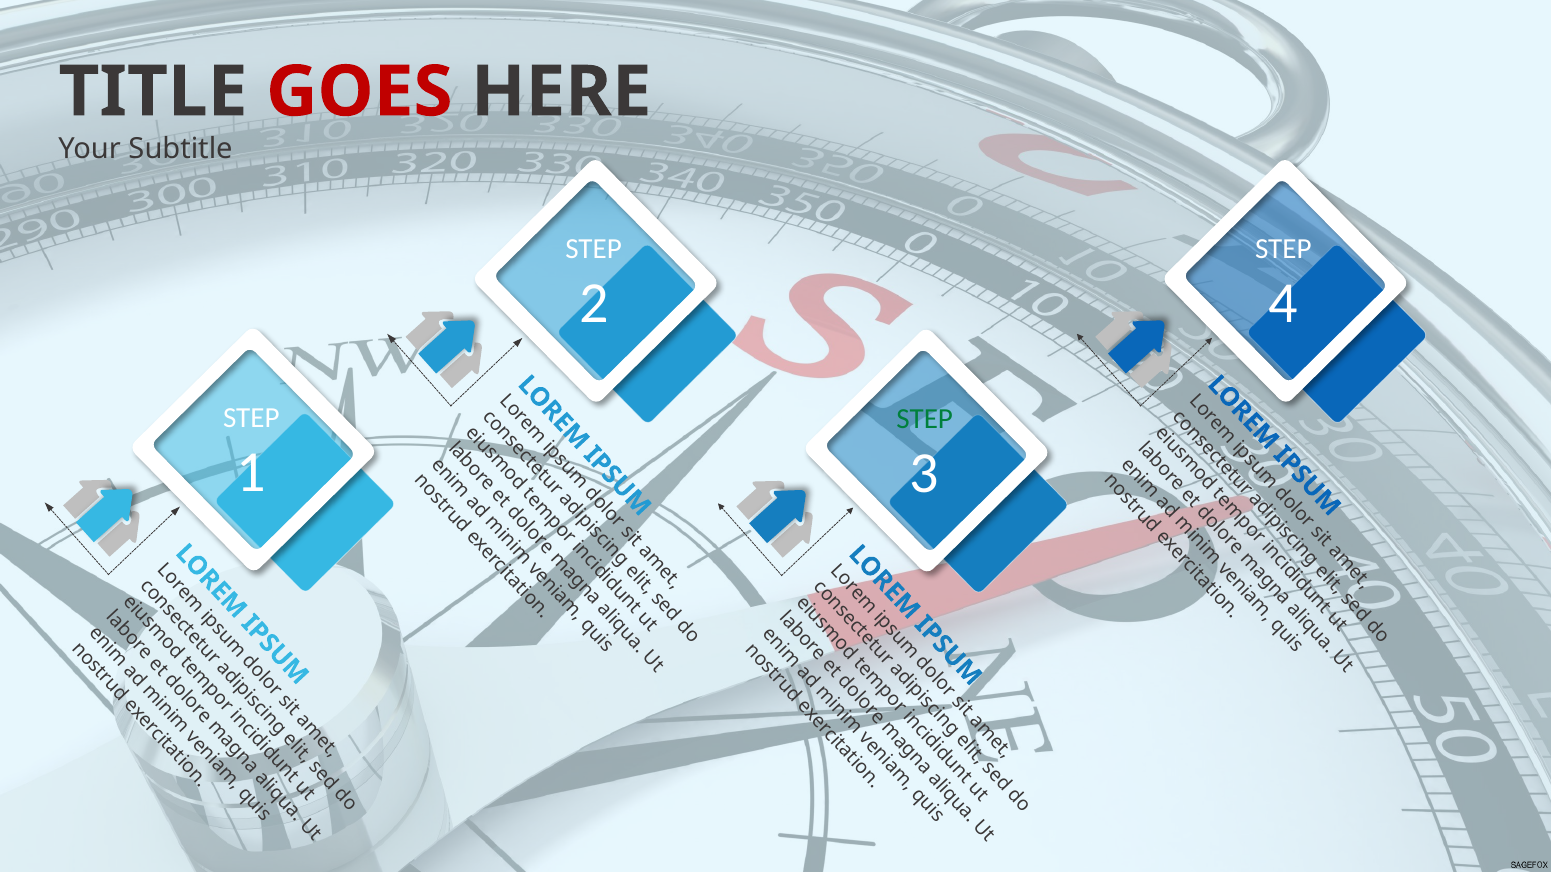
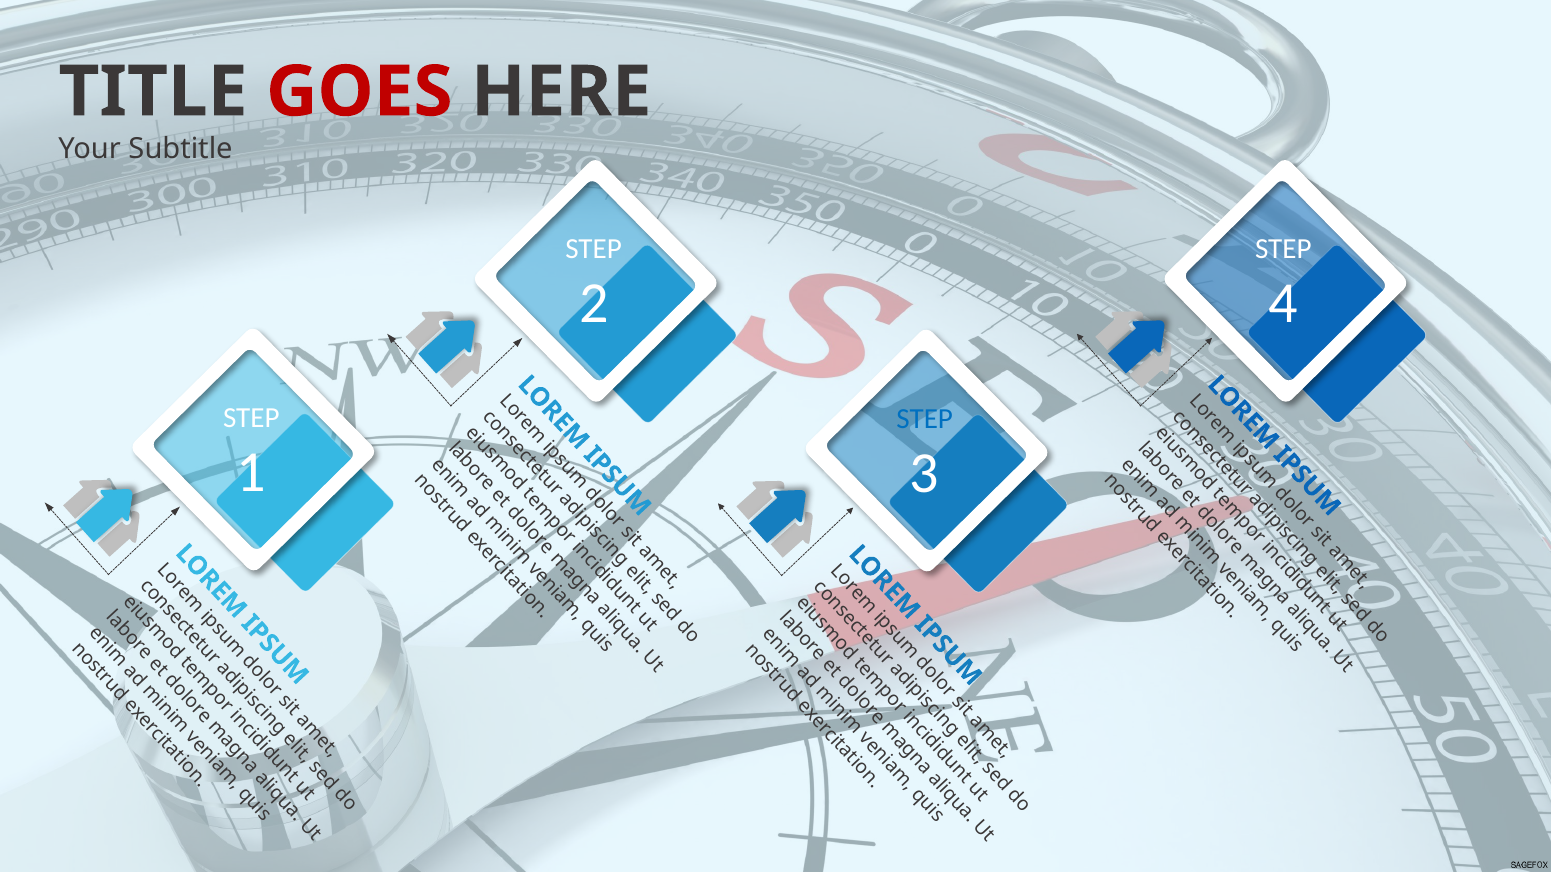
STEP at (925, 419) colour: green -> blue
